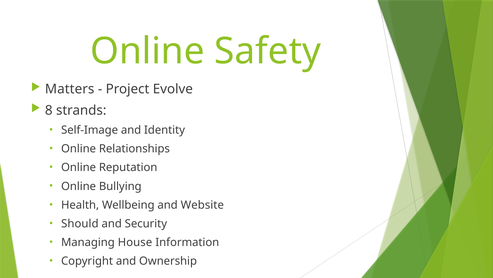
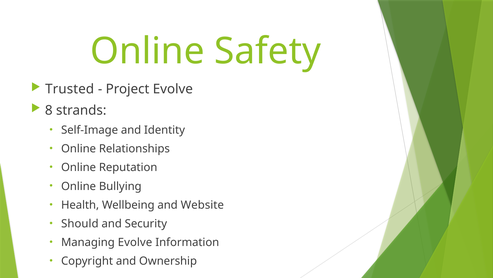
Matters: Matters -> Trusted
Managing House: House -> Evolve
